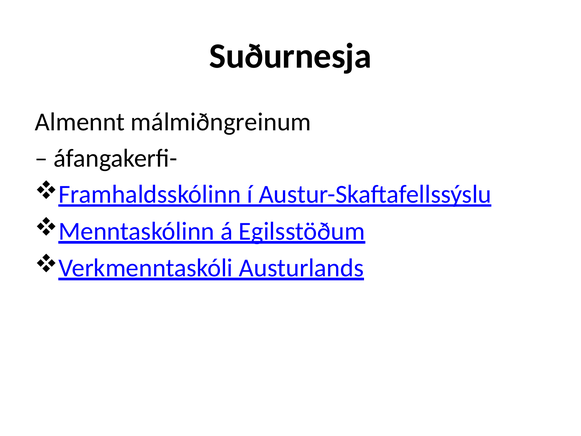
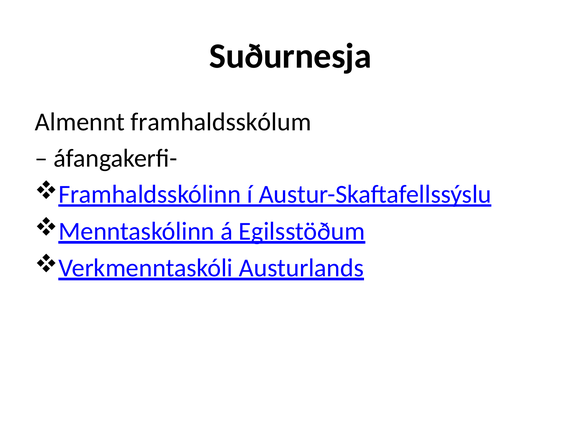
málmiðngreinum: málmiðngreinum -> framhaldsskólum
